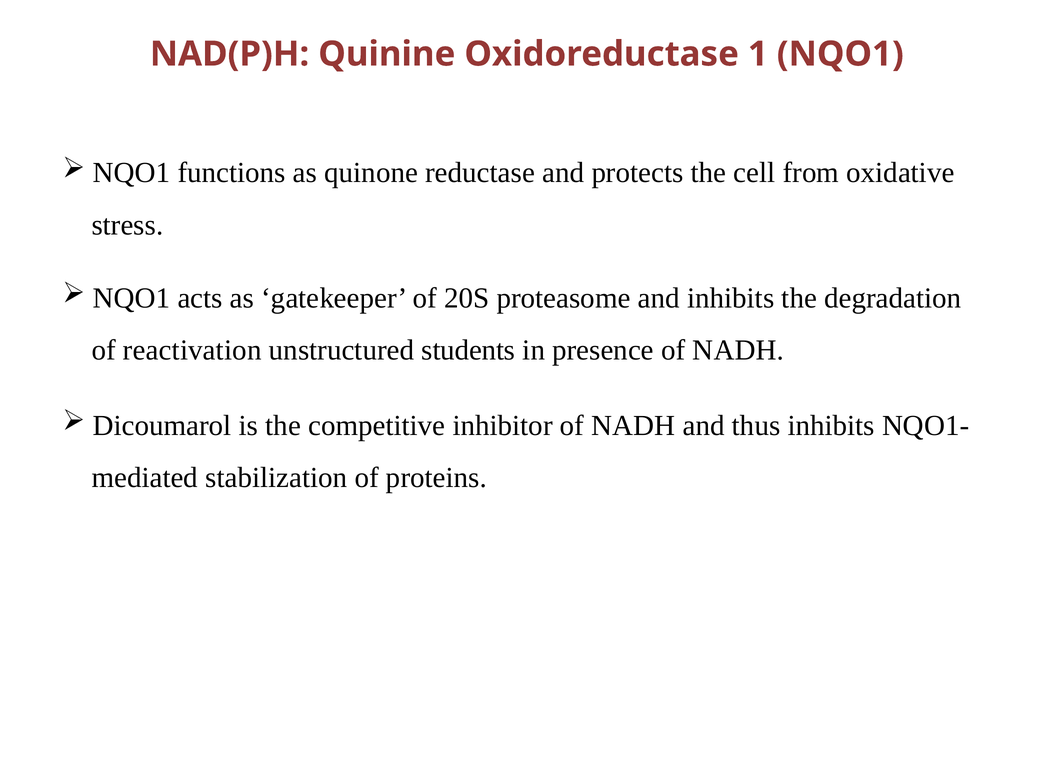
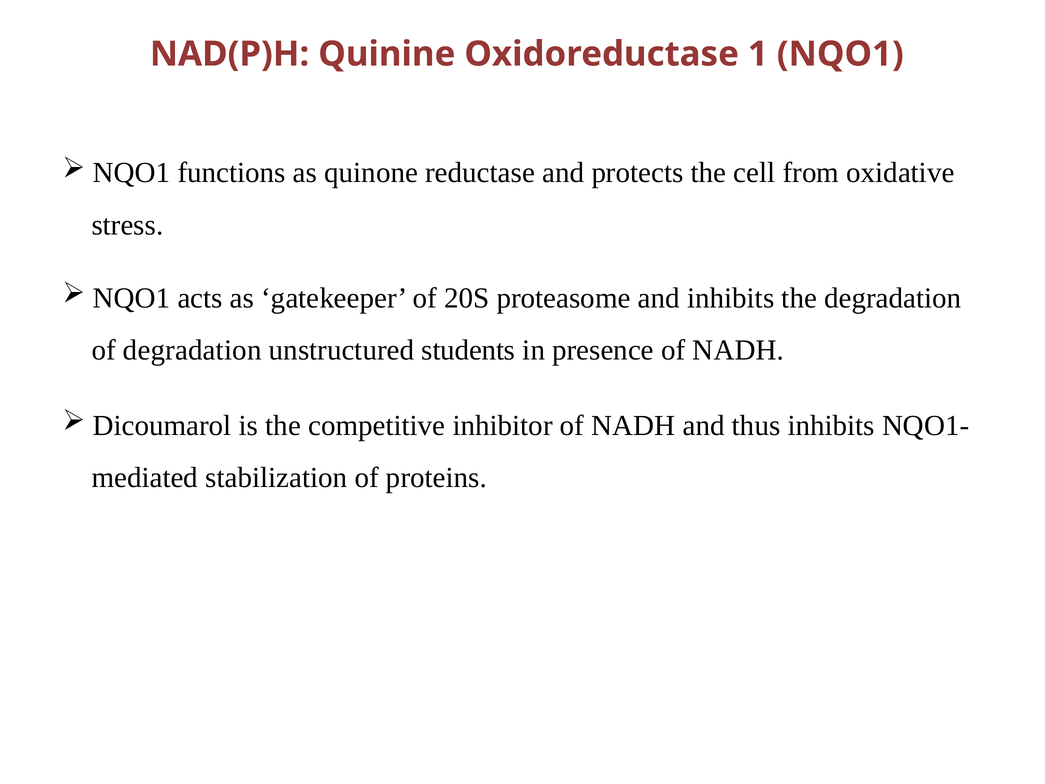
of reactivation: reactivation -> degradation
